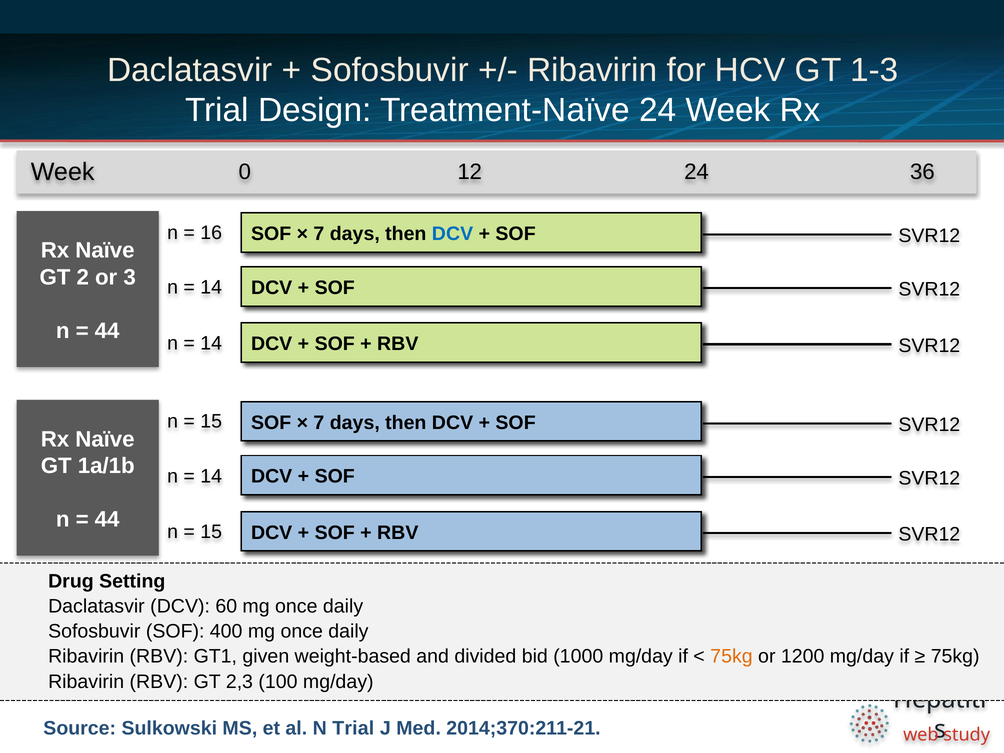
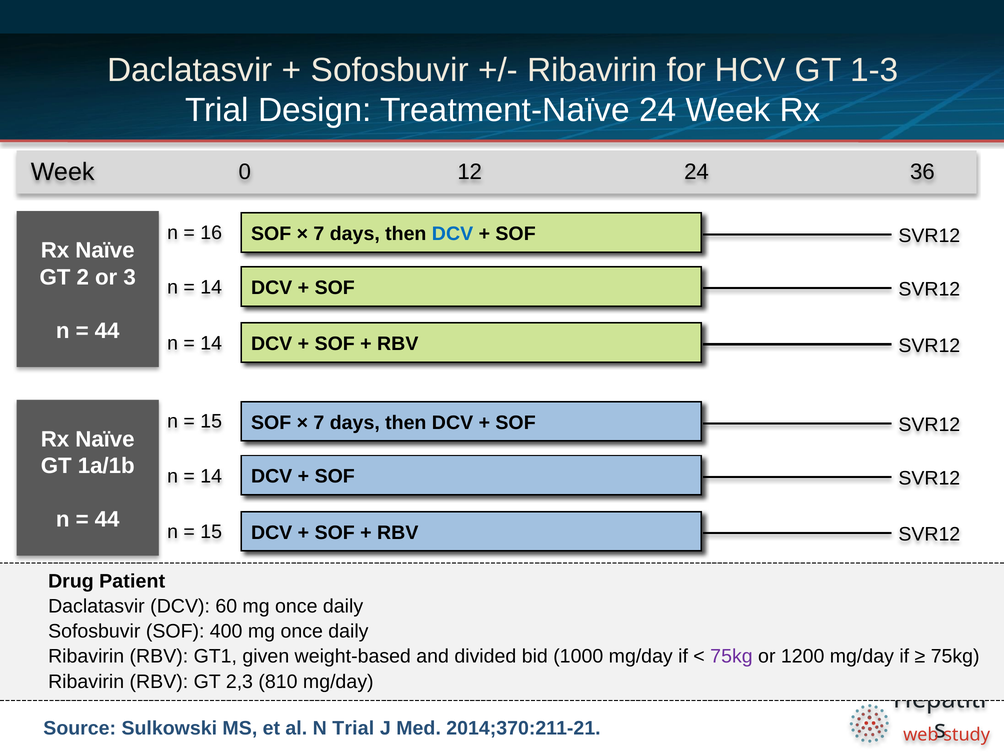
Setting: Setting -> Patient
75kg at (731, 657) colour: orange -> purple
100: 100 -> 810
